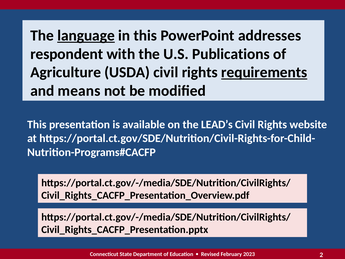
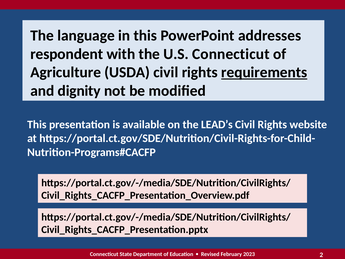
language underline: present -> none
U.S Publications: Publications -> Connecticut
means: means -> dignity
